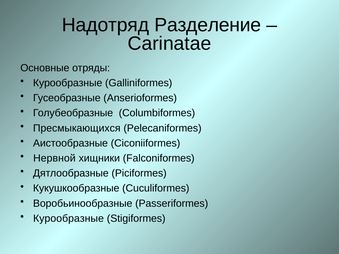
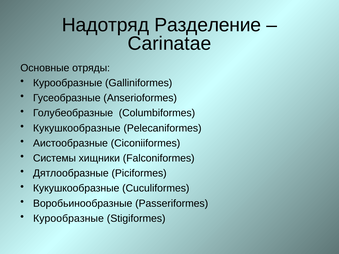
Пресмыкающихся at (77, 128): Пресмыкающихся -> Кукушкообразные
Нервной: Нервной -> Системы
